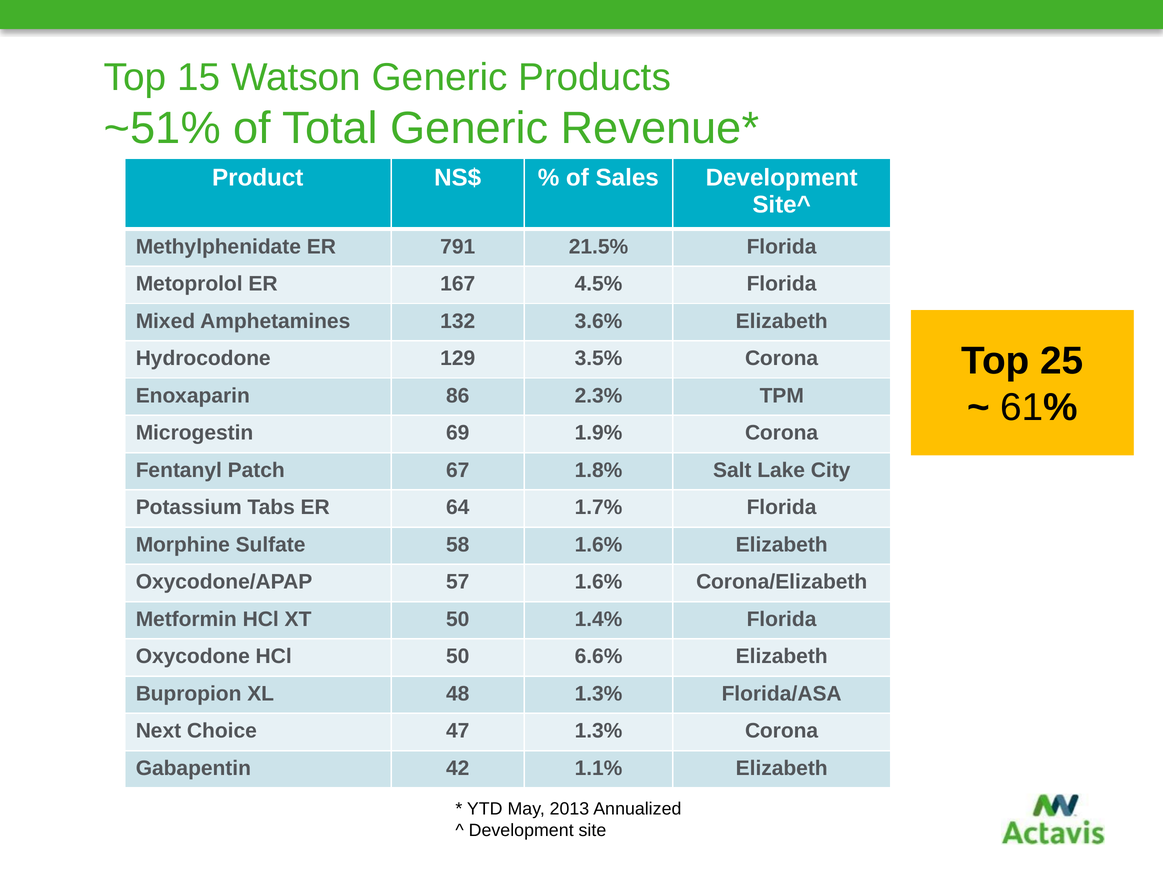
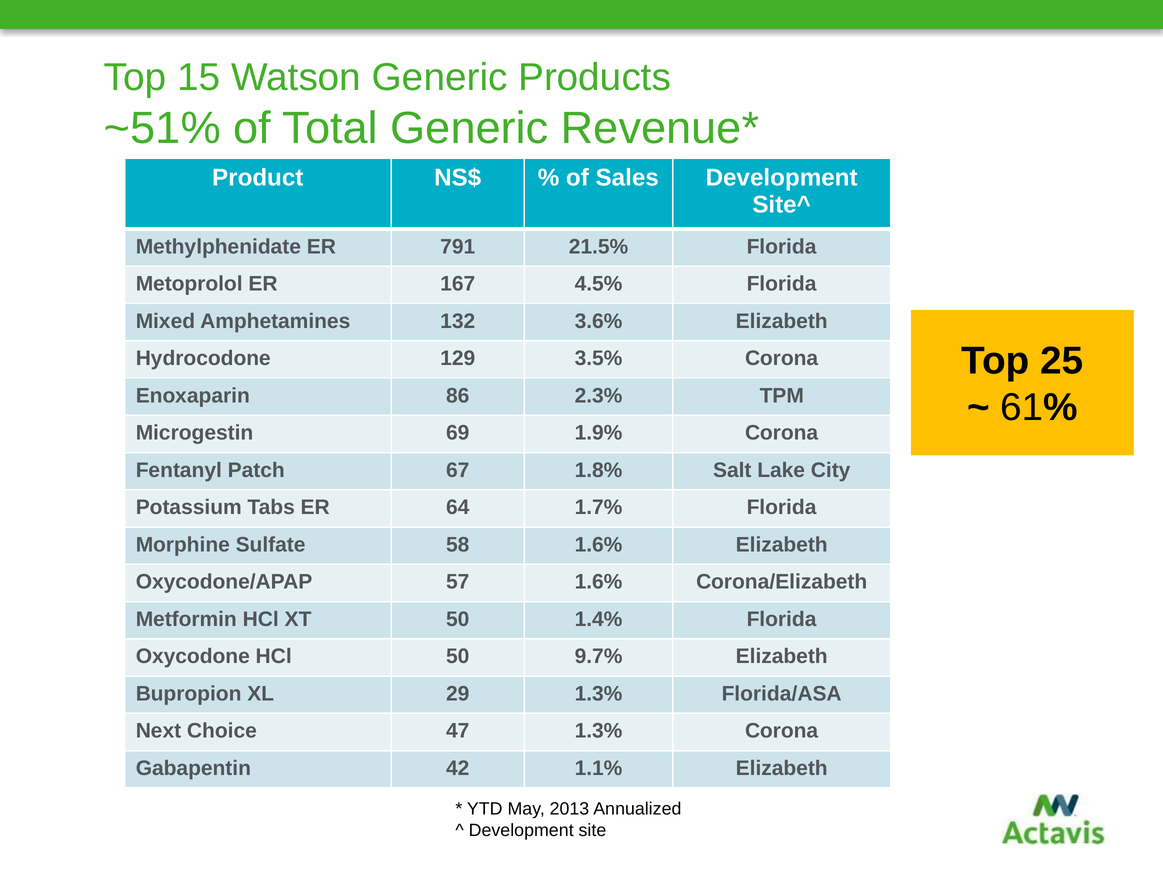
6.6%: 6.6% -> 9.7%
48: 48 -> 29
